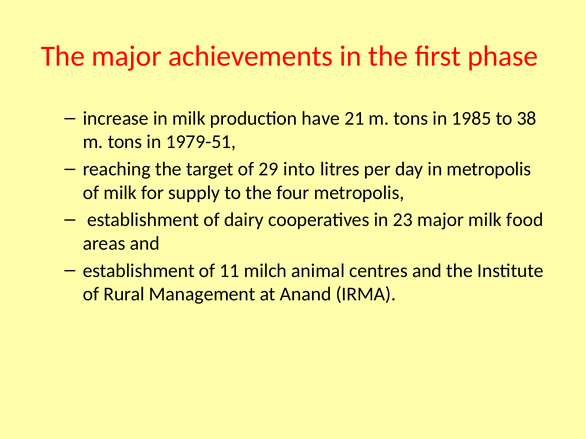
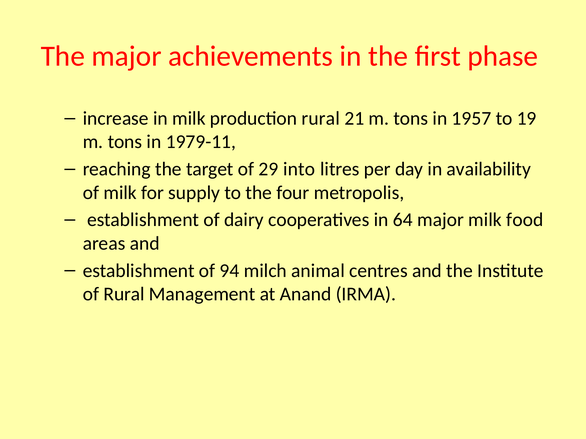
production have: have -> rural
1985: 1985 -> 1957
38: 38 -> 19
1979-51: 1979-51 -> 1979-11
in metropolis: metropolis -> availability
23: 23 -> 64
11: 11 -> 94
